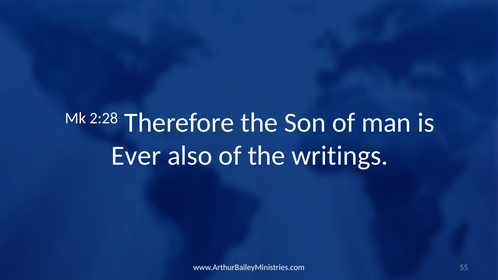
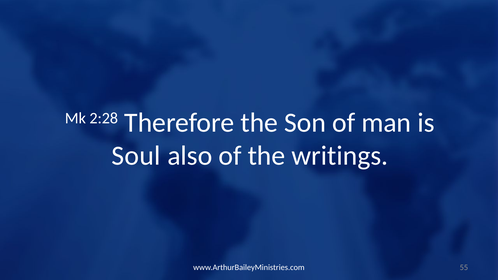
Ever: Ever -> Soul
